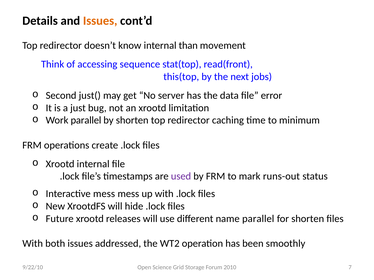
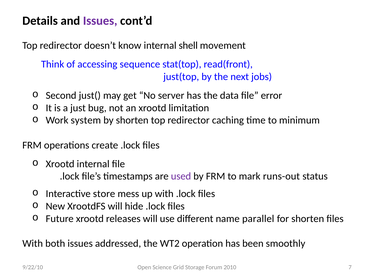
Issues at (100, 21) colour: orange -> purple
than: than -> shell
this(top: this(top -> just(top
Work parallel: parallel -> system
Interactive mess: mess -> store
